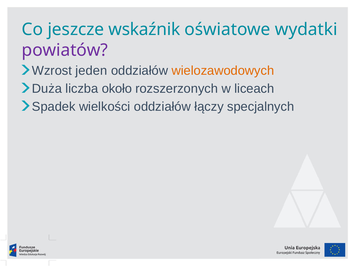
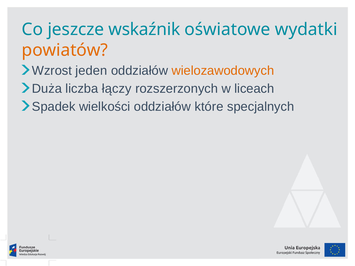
powiatów colour: purple -> orange
około: około -> łączy
łączy: łączy -> które
